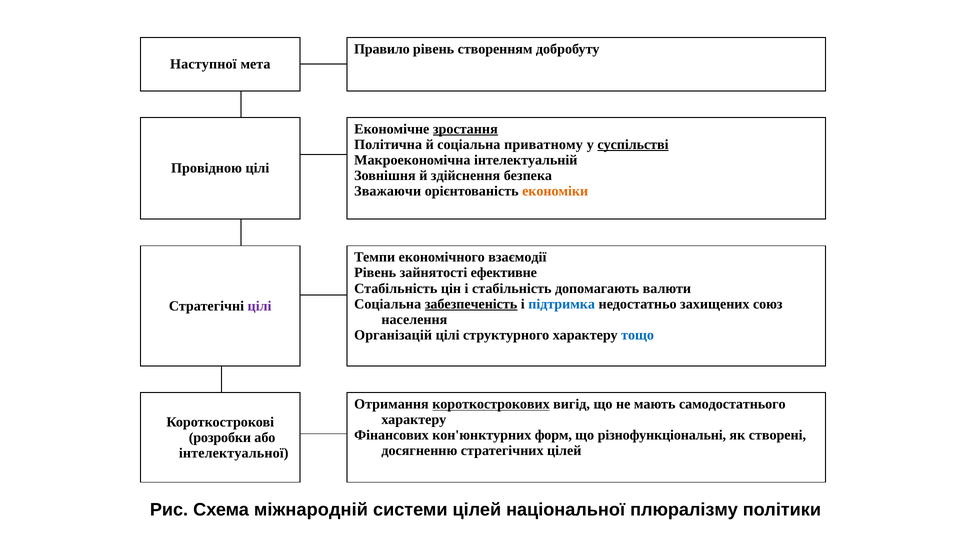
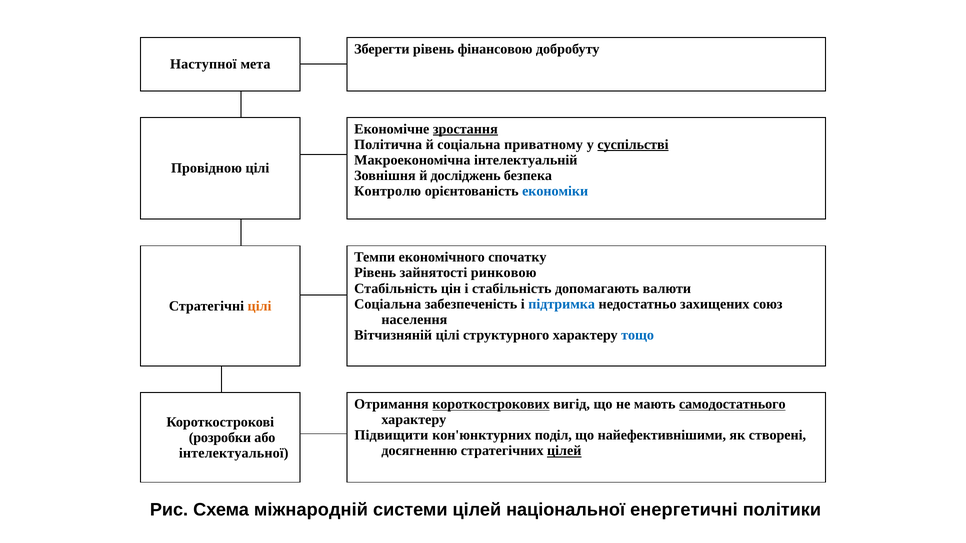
Правило: Правило -> Зберегти
створенням: створенням -> фінансовою
здійснення: здійснення -> досліджень
Зважаючи: Зважаючи -> Контролю
економіки colour: orange -> blue
взаємодії: взаємодії -> спочатку
ефективне: ефективне -> ринковою
забезпеченість underline: present -> none
цілі at (260, 306) colour: purple -> orange
Організацій: Організацій -> Вітчизняній
самодостатнього underline: none -> present
Фінансових: Фінансових -> Підвищити
форм: форм -> поділ
різнофункціональні: різнофункціональні -> найефективнішими
цілей at (564, 451) underline: none -> present
плюралізму: плюралізму -> енергетичні
